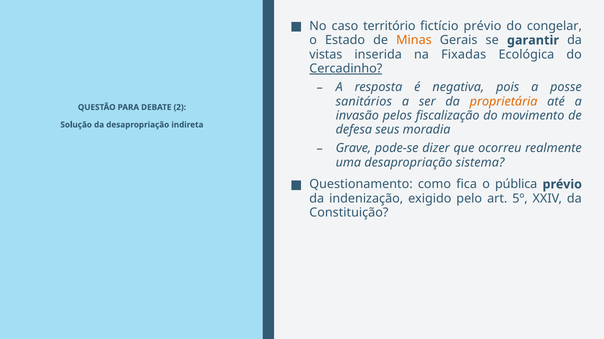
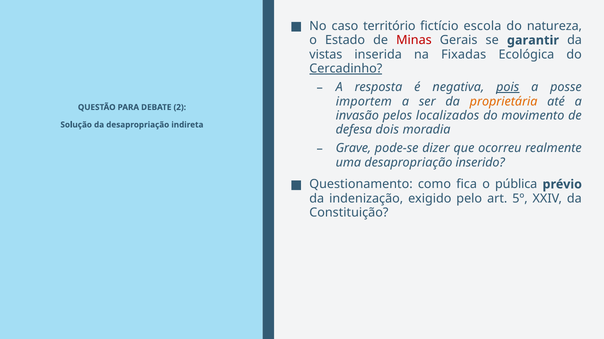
fictício prévio: prévio -> escola
congelar: congelar -> natureza
Minas colour: orange -> red
pois underline: none -> present
sanitários: sanitários -> importem
fiscalização: fiscalização -> localizados
seus: seus -> dois
sistema: sistema -> inserido
